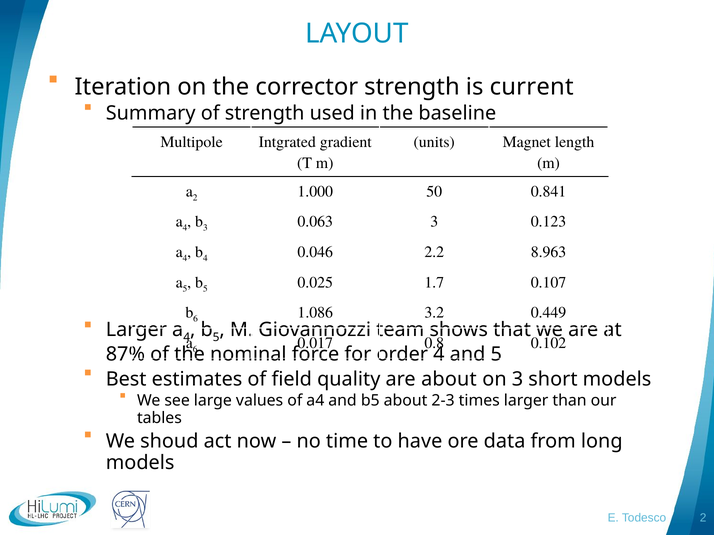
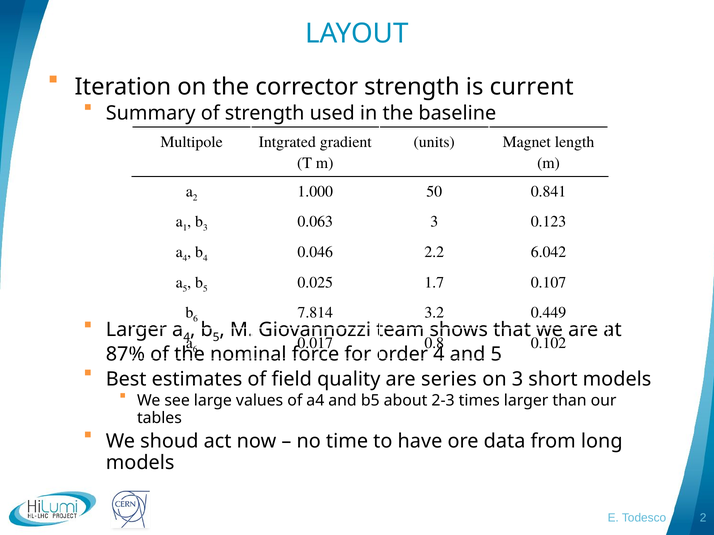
4 at (185, 228): 4 -> 1
8.963: 8.963 -> 6.042
1.086: 1.086 -> 7.814
are about: about -> series
